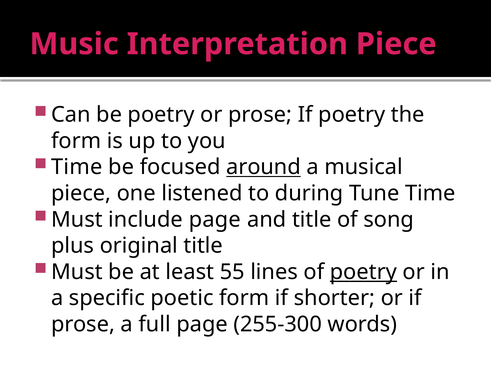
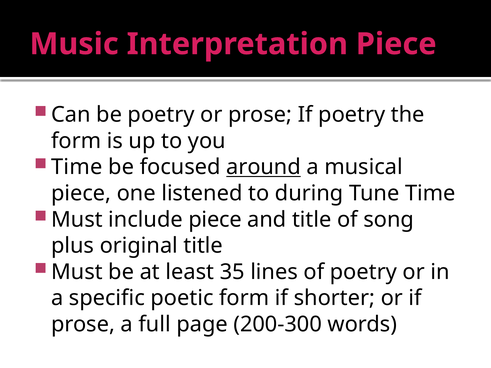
include page: page -> piece
55: 55 -> 35
poetry at (363, 272) underline: present -> none
255-300: 255-300 -> 200-300
